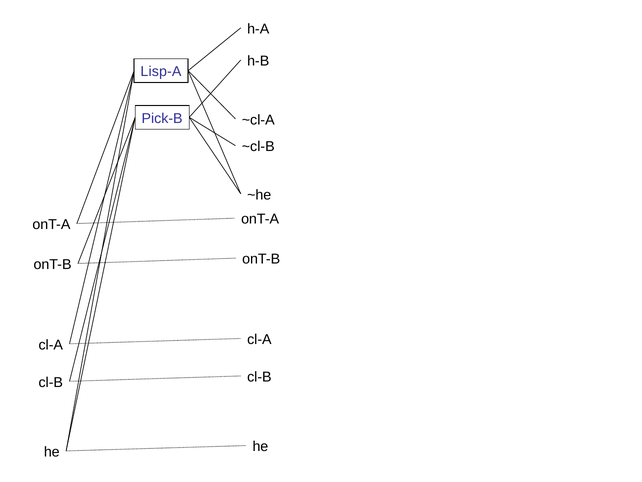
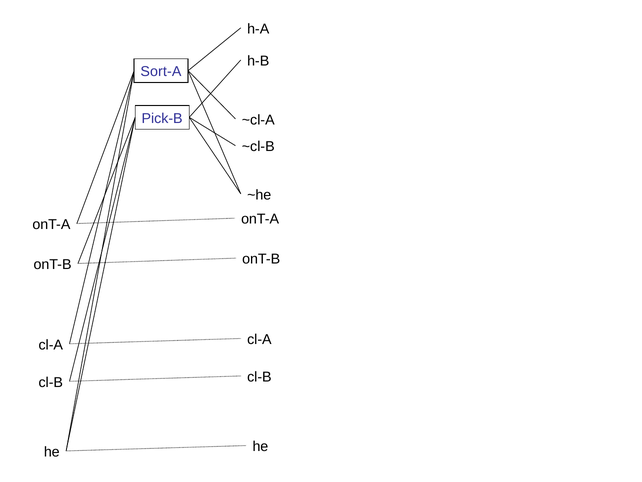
Lisp-A: Lisp-A -> Sort-A
